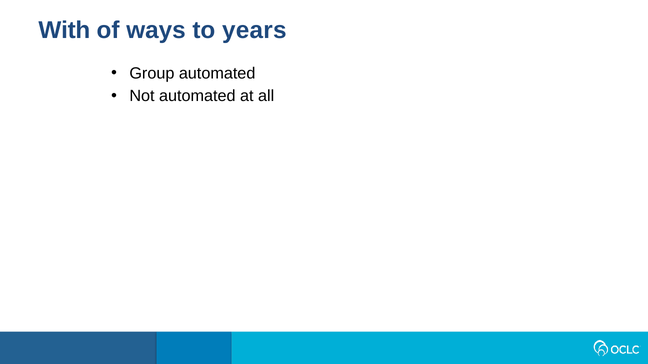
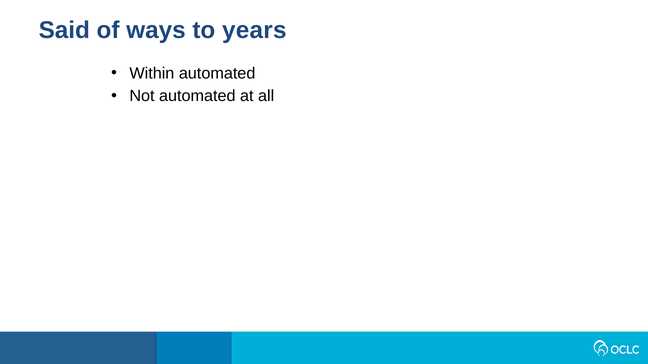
With: With -> Said
Group: Group -> Within
